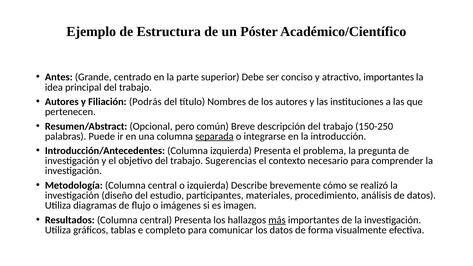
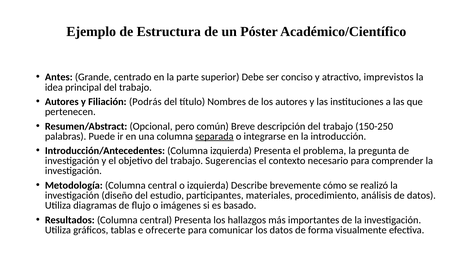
atractivo importantes: importantes -> imprevistos
imagen: imagen -> basado
más underline: present -> none
completo: completo -> ofrecerte
